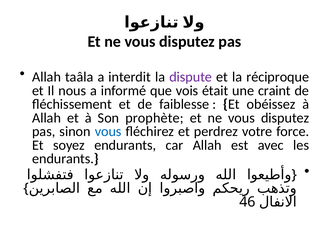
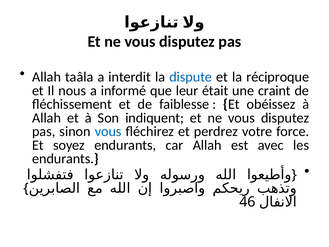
dispute colour: purple -> blue
vois: vois -> leur
prophète: prophète -> indiquent
